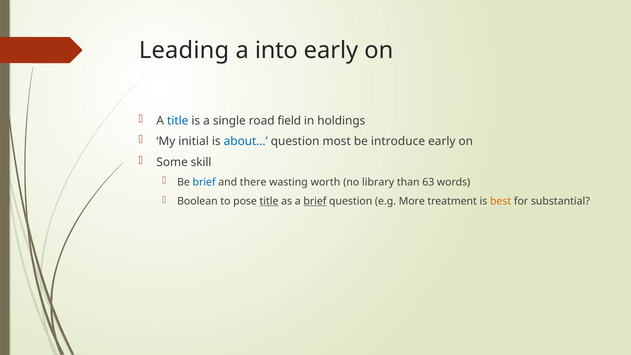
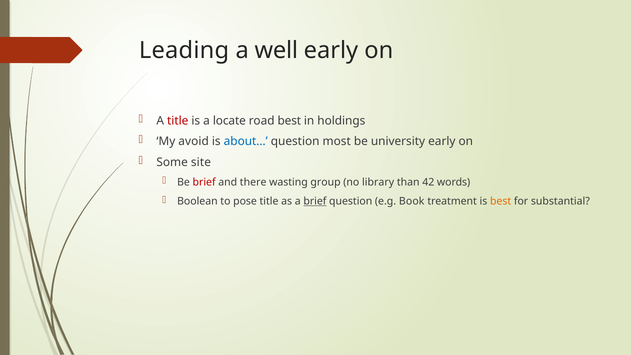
into: into -> well
title at (178, 121) colour: blue -> red
single: single -> locate
road field: field -> best
initial: initial -> avoid
introduce: introduce -> university
skill: skill -> site
brief at (204, 182) colour: blue -> red
worth: worth -> group
63: 63 -> 42
title at (269, 201) underline: present -> none
More: More -> Book
